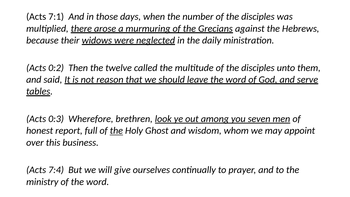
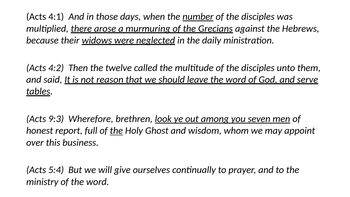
7:1: 7:1 -> 4:1
number underline: none -> present
0:2: 0:2 -> 4:2
0:3: 0:3 -> 9:3
7:4: 7:4 -> 5:4
